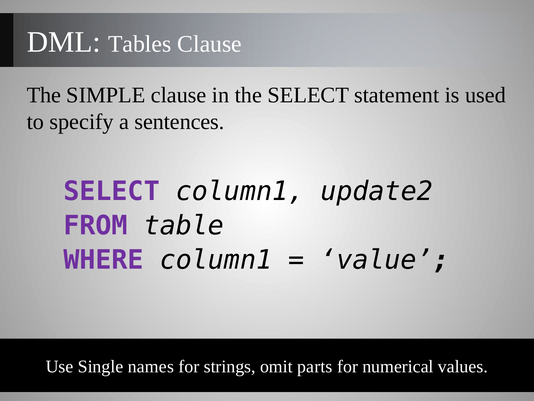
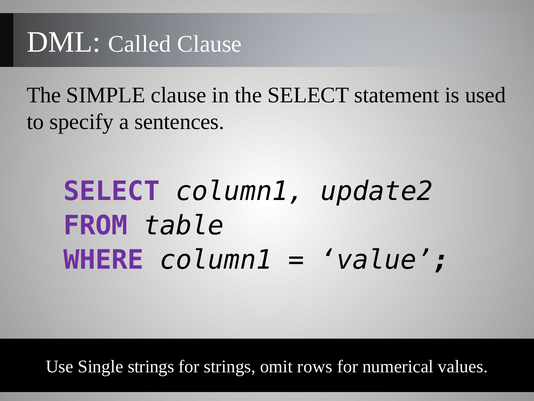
Tables: Tables -> Called
Single names: names -> strings
parts: parts -> rows
